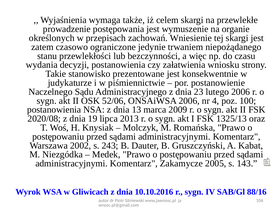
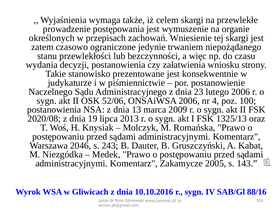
2002: 2002 -> 2046
